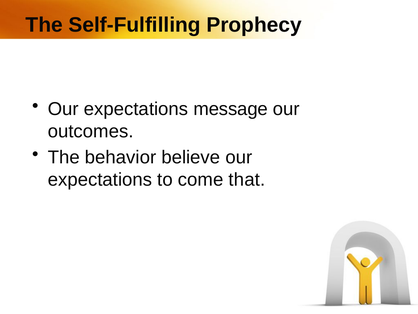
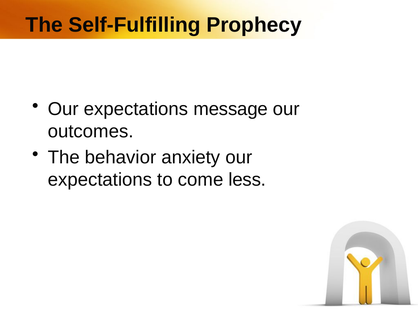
believe: believe -> anxiety
that: that -> less
